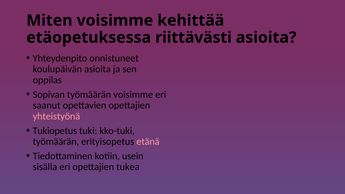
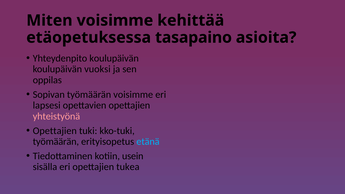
riittävästi: riittävästi -> tasapaino
Yhteydenpito onnistuneet: onnistuneet -> koulupäivän
koulupäivän asioita: asioita -> vuoksi
saanut: saanut -> lapsesi
Tukiopetus at (55, 131): Tukiopetus -> Opettajien
etänä colour: pink -> light blue
